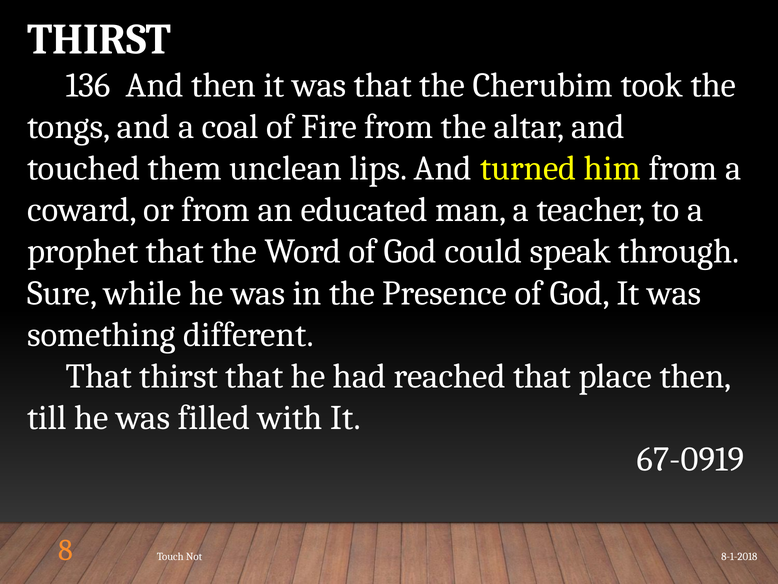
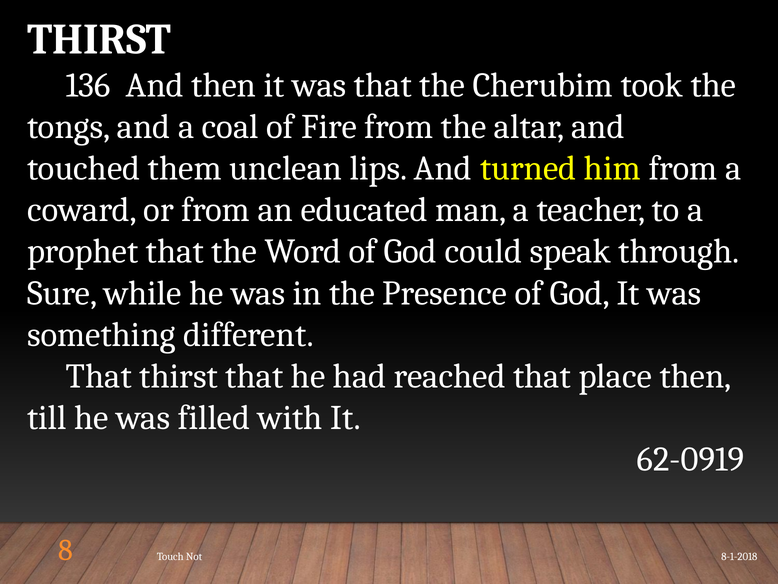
67-0919: 67-0919 -> 62-0919
